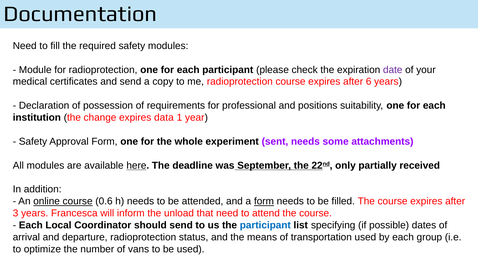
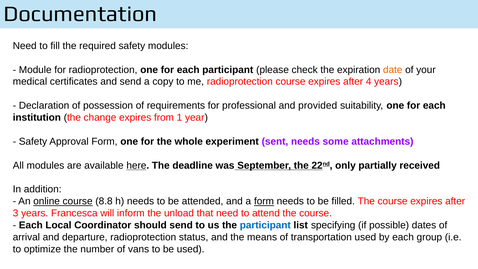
date colour: purple -> orange
6: 6 -> 4
positions: positions -> provided
data: data -> from
0.6: 0.6 -> 8.8
